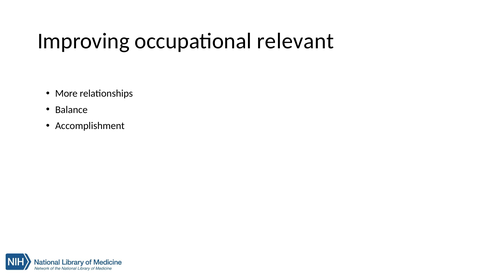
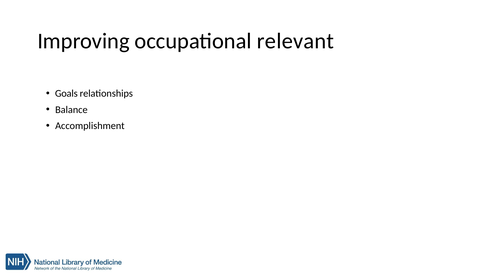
More: More -> Goals
